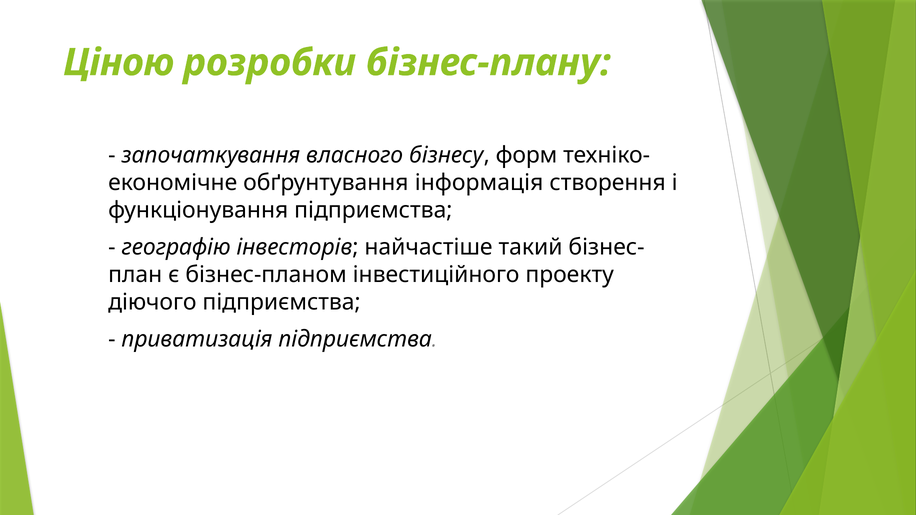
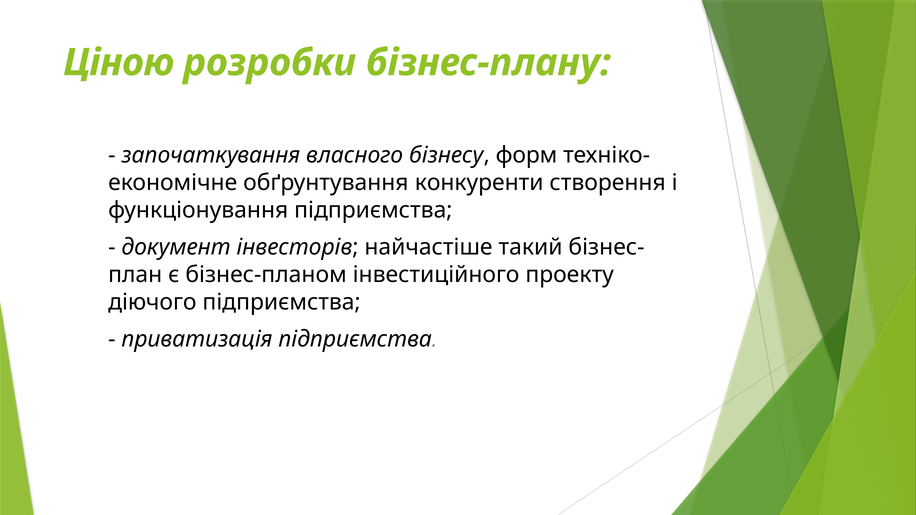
інформація: інформація -> конкуренти
географію: географію -> документ
